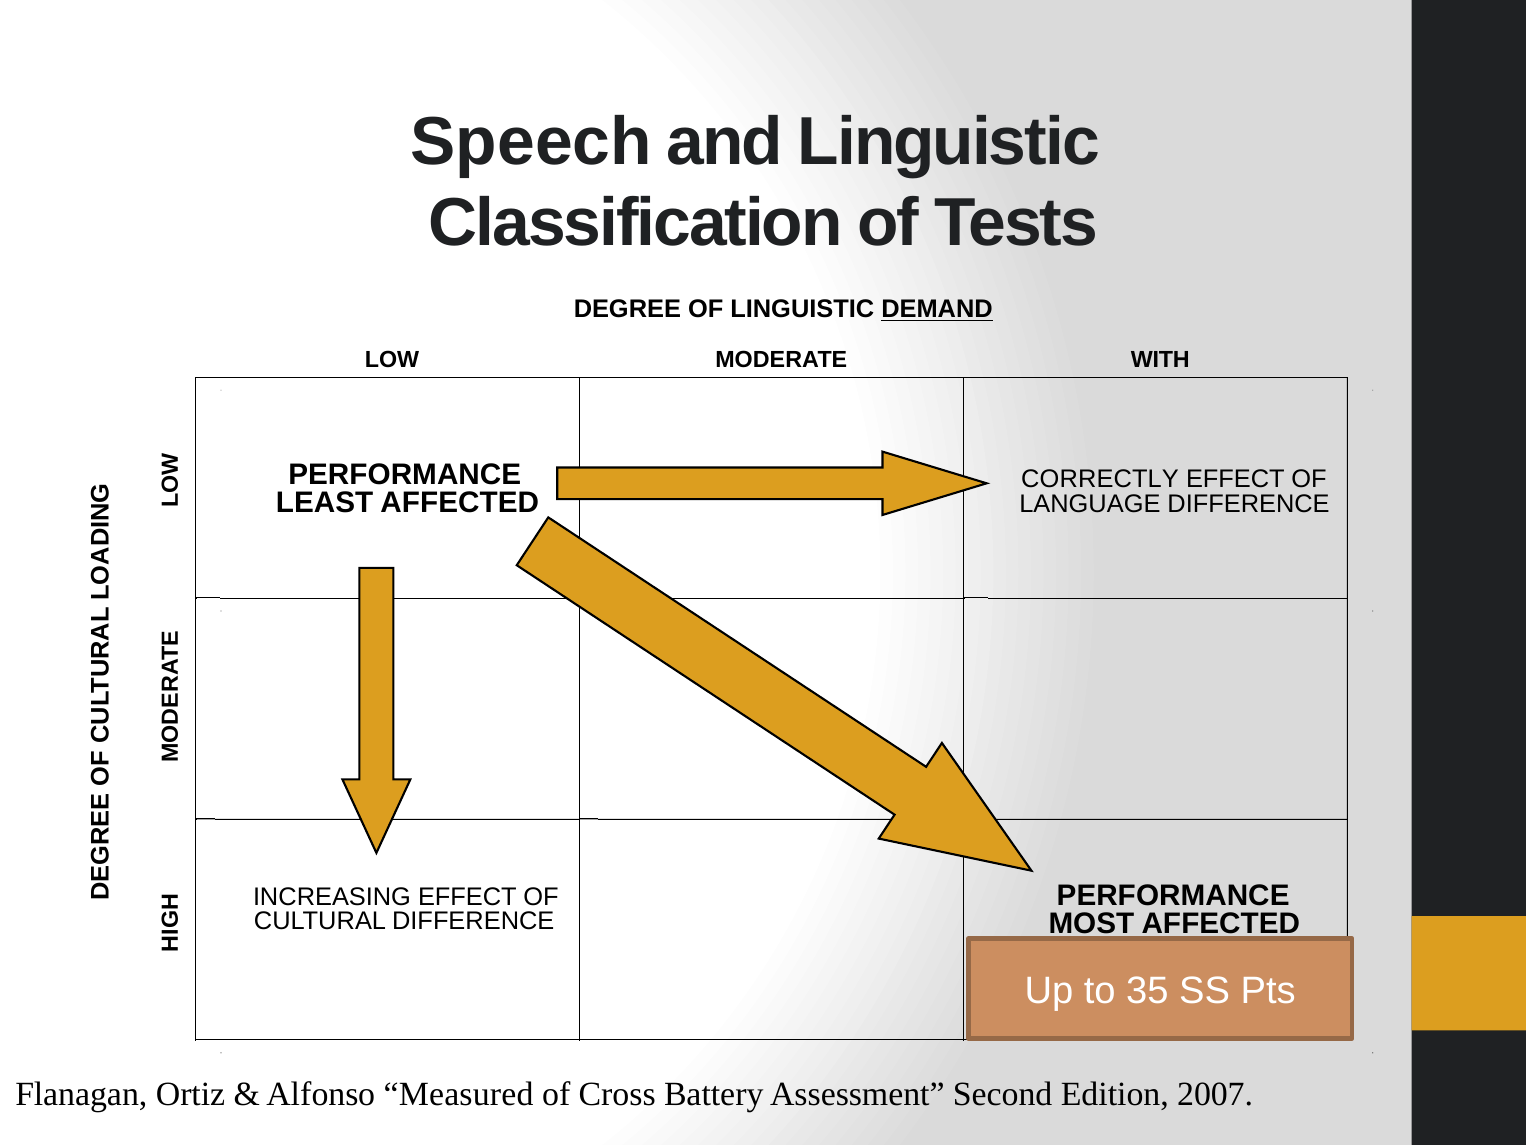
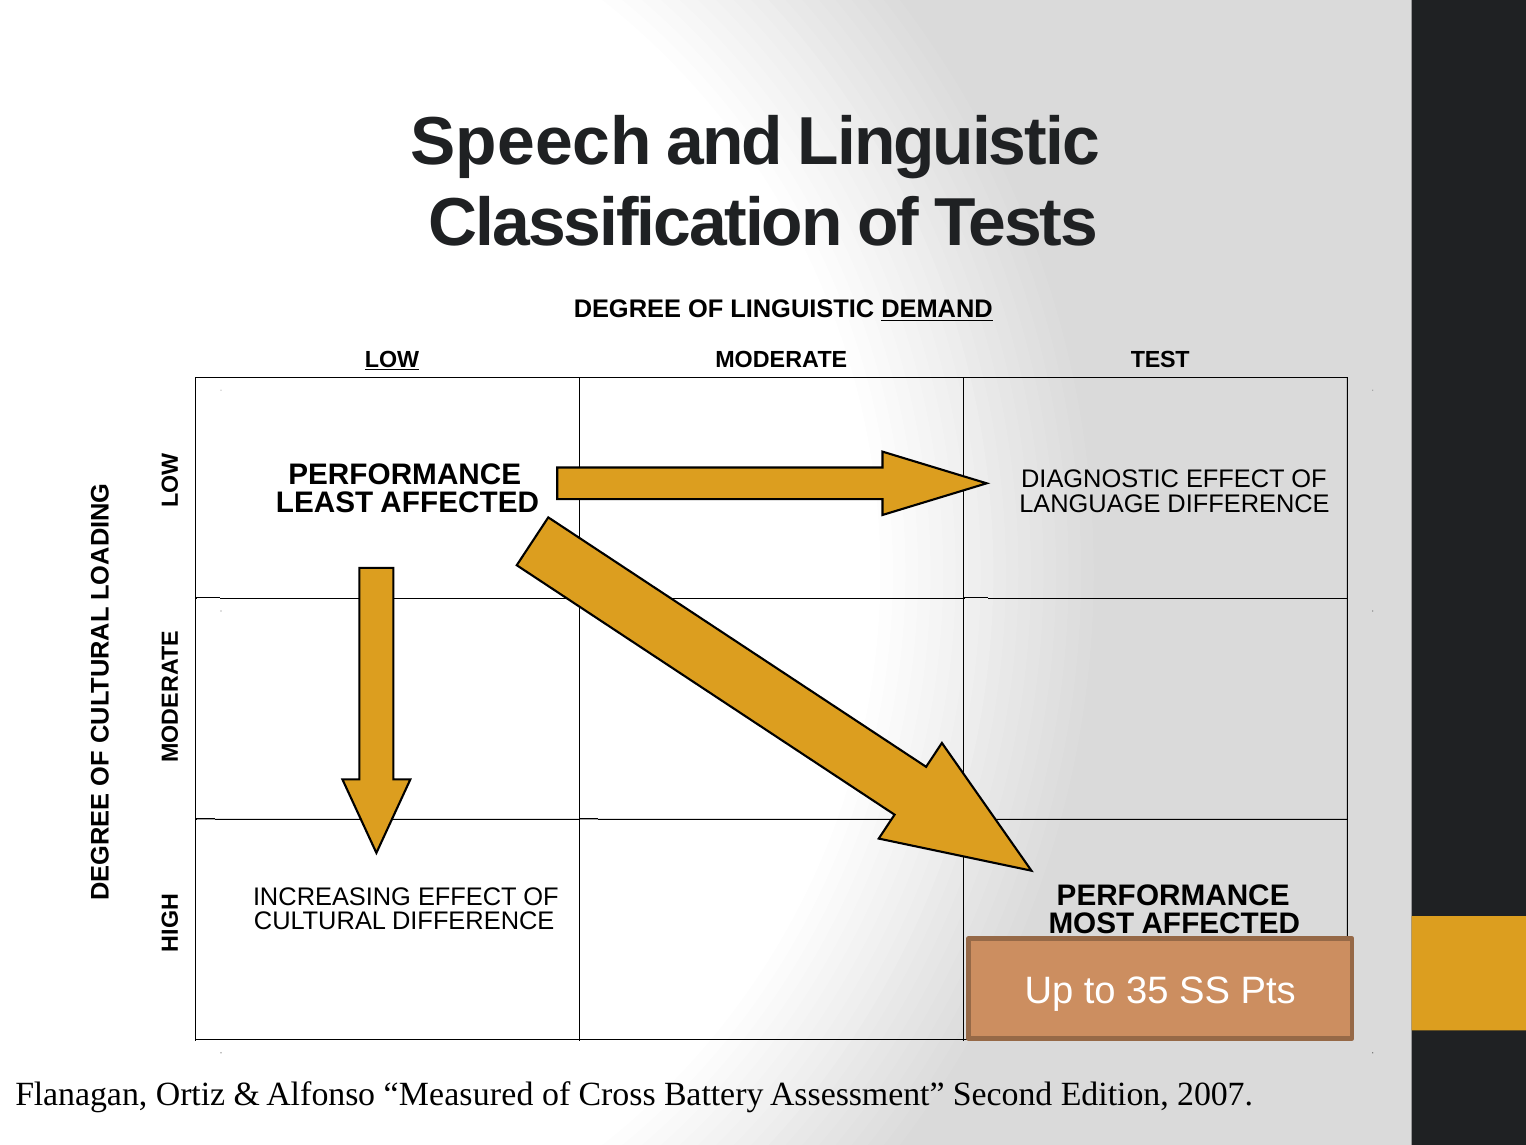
LOW underline: none -> present
WITH: WITH -> TEST
CORRECTLY: CORRECTLY -> DIAGNOSTIC
